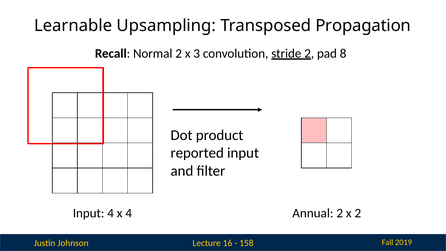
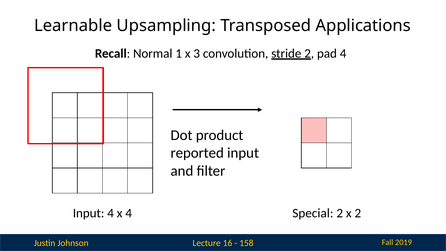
Propagation: Propagation -> Applications
Normal 2: 2 -> 1
pad 8: 8 -> 4
Annual: Annual -> Special
